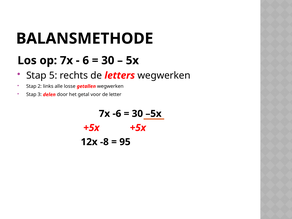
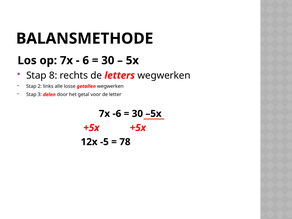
5: 5 -> 8
-8: -8 -> -5
95: 95 -> 78
